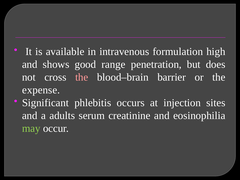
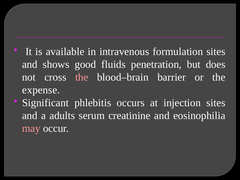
formulation high: high -> sites
range: range -> fluids
may colour: light green -> pink
